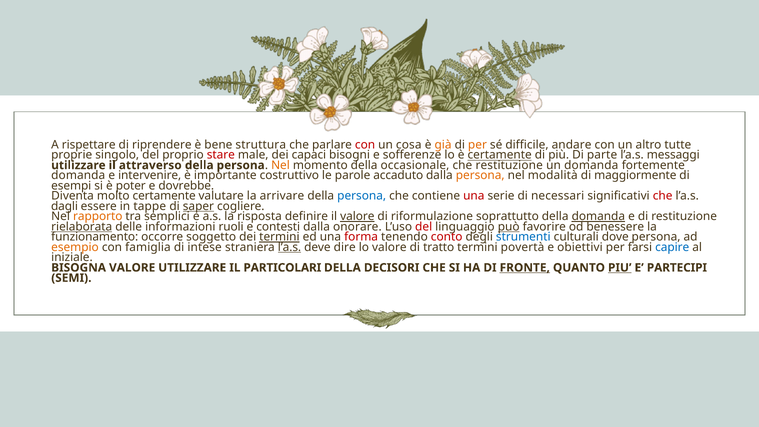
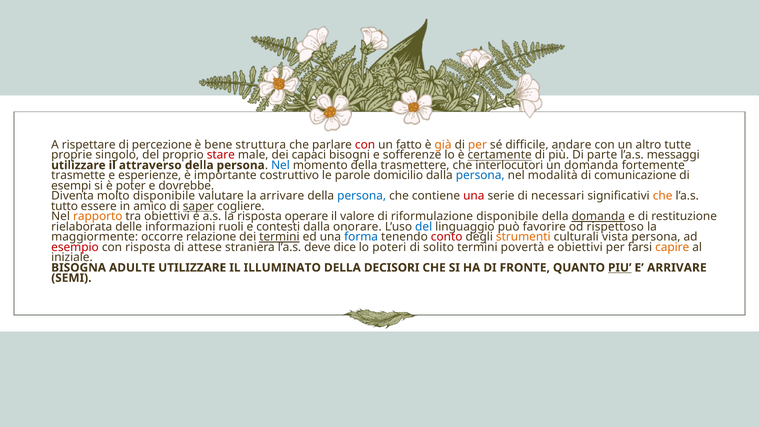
riprendere: riprendere -> percezione
cosa: cosa -> fatto
Nel at (280, 165) colour: orange -> blue
occasionale: occasionale -> trasmettere
che restituzione: restituzione -> interlocutori
domanda at (78, 175): domanda -> trasmette
intervenire: intervenire -> esperienze
accaduto: accaduto -> domicilio
persona at (480, 175) colour: orange -> blue
maggiormente: maggiormente -> comunicazione
molto certamente: certamente -> disponibile
che at (663, 196) colour: red -> orange
dagli: dagli -> tutto
tappe: tappe -> amico
tra semplici: semplici -> obiettivi
definire: definire -> operare
valore at (357, 216) underline: present -> none
riformulazione soprattutto: soprattutto -> disponibile
rielaborata underline: present -> none
del at (424, 227) colour: red -> blue
può underline: present -> none
benessere: benessere -> rispettoso
funzionamento: funzionamento -> maggiormente
soggetto: soggetto -> relazione
forma colour: red -> blue
strumenti colour: blue -> orange
dove: dove -> vista
esempio colour: orange -> red
con famiglia: famiglia -> risposta
intese: intese -> attese
l’a.s at (289, 247) underline: present -> none
dire: dire -> dice
lo valore: valore -> poteri
tratto: tratto -> solito
capire colour: blue -> orange
BISOGNA VALORE: VALORE -> ADULTE
PARTICOLARI: PARTICOLARI -> ILLUMINATO
FRONTE underline: present -> none
E PARTECIPI: PARTECIPI -> ARRIVARE
